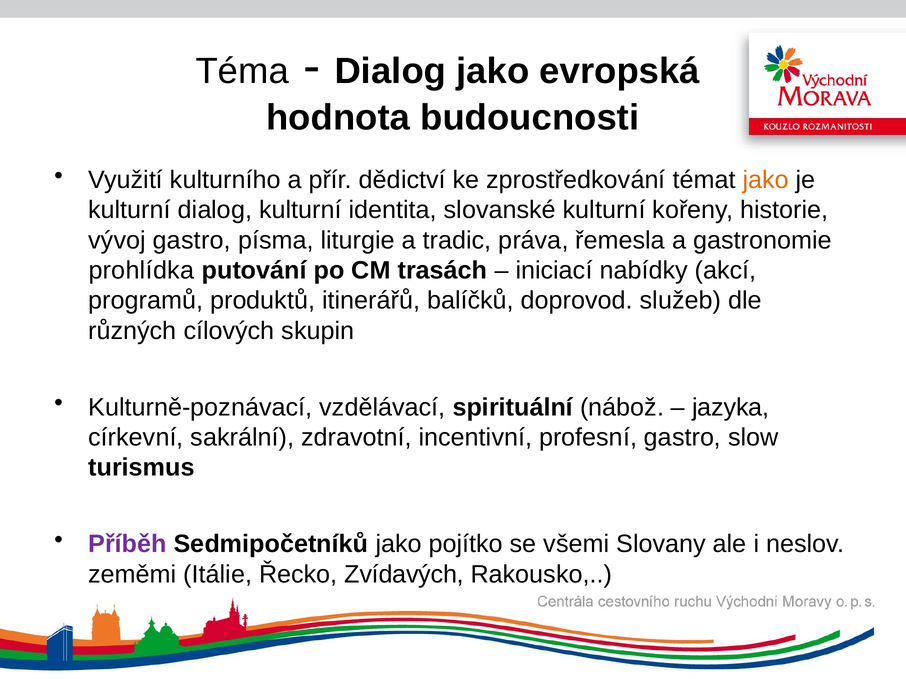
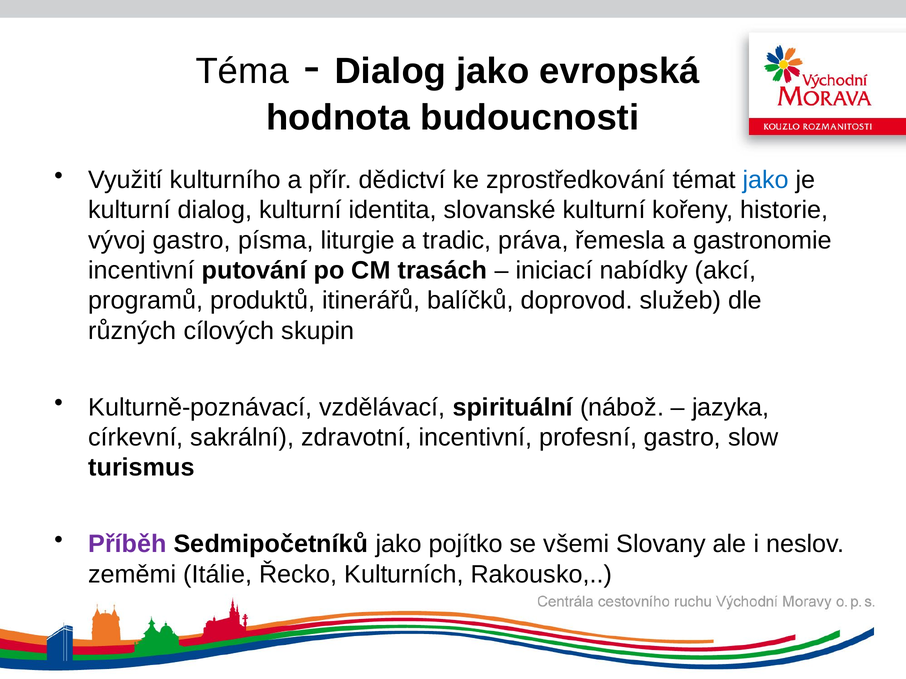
jako at (766, 180) colour: orange -> blue
prohlídka at (141, 271): prohlídka -> incentivní
Zvídavých: Zvídavých -> Kulturních
